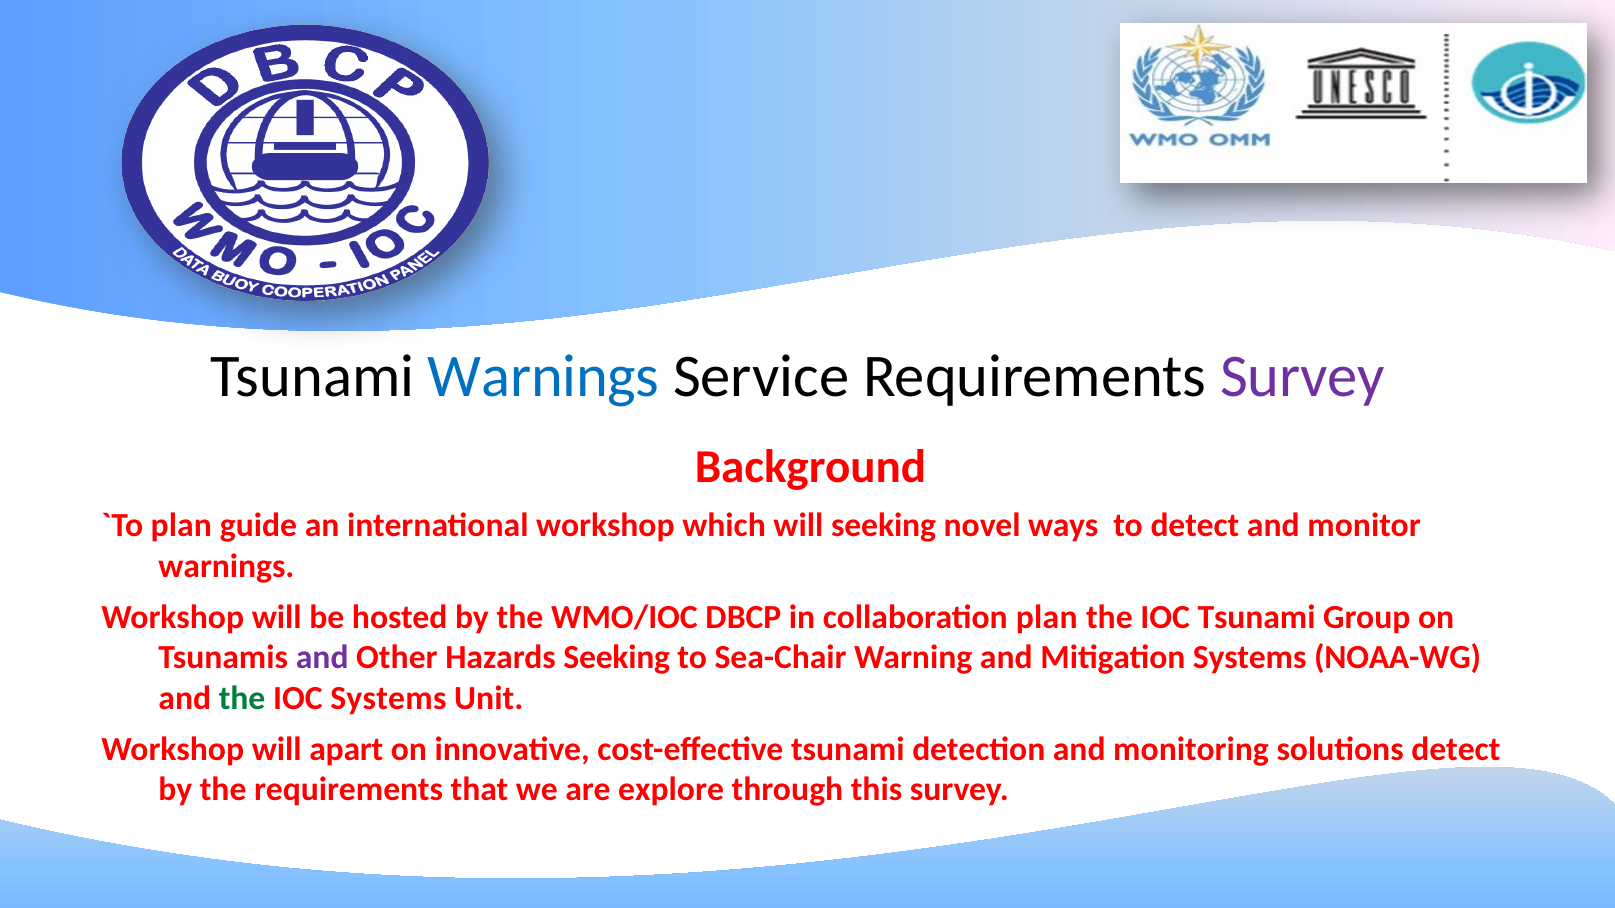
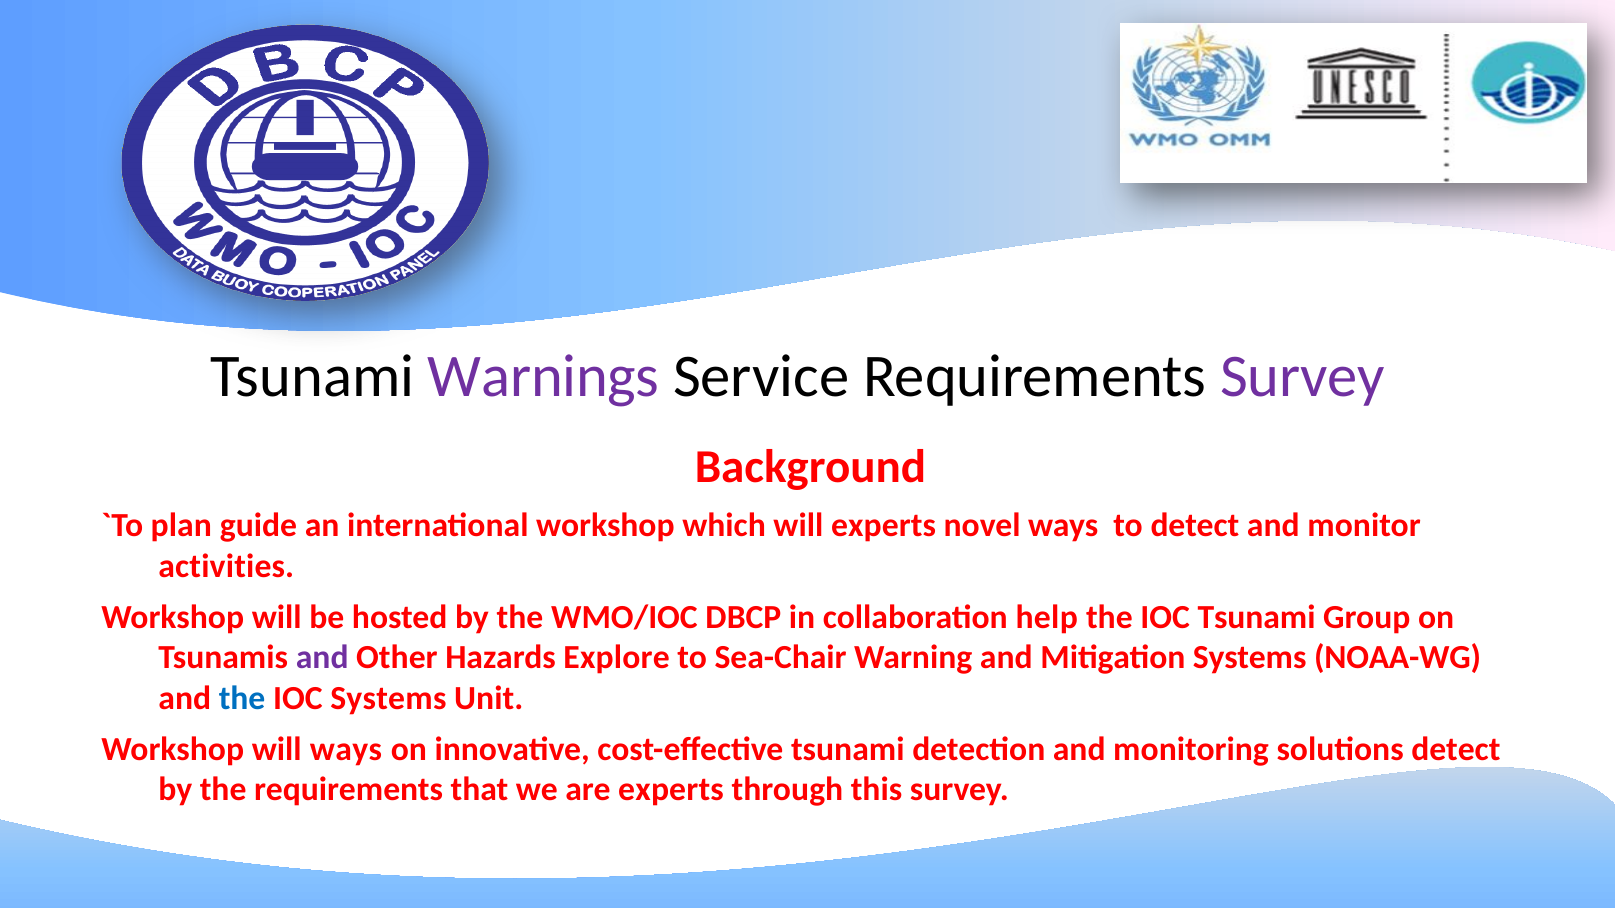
Warnings at (544, 377) colour: blue -> purple
will seeking: seeking -> experts
warnings at (226, 566): warnings -> activities
collaboration plan: plan -> help
Hazards Seeking: Seeking -> Explore
the at (242, 698) colour: green -> blue
will apart: apart -> ways
are explore: explore -> experts
